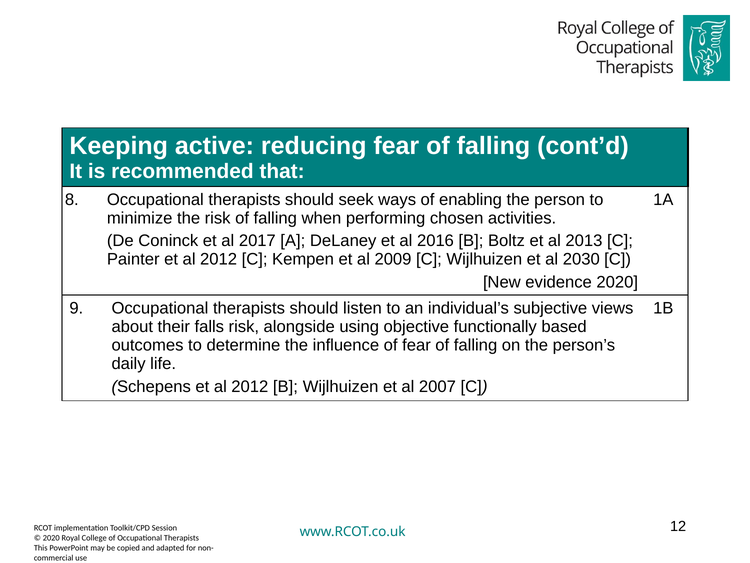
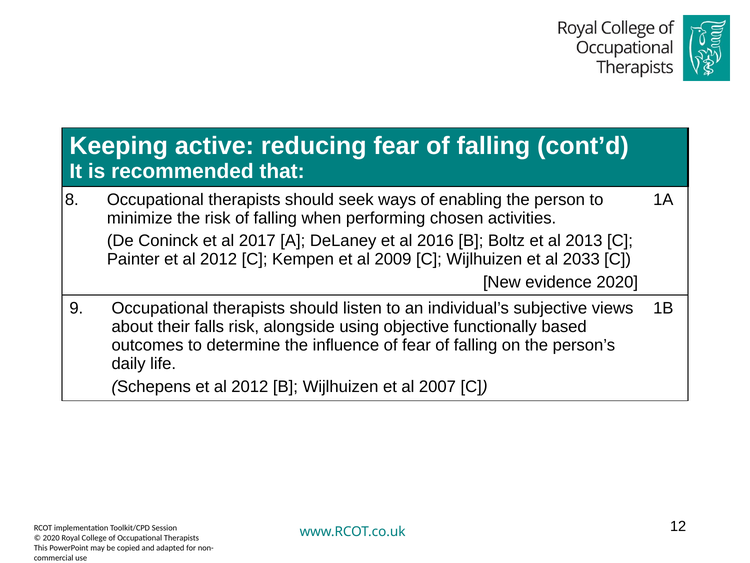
2030: 2030 -> 2033
